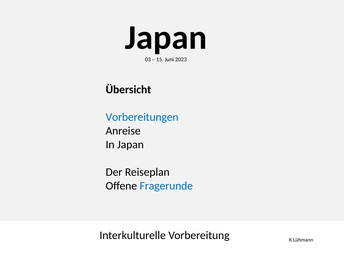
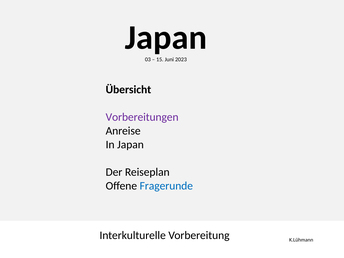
Vorbereitungen colour: blue -> purple
